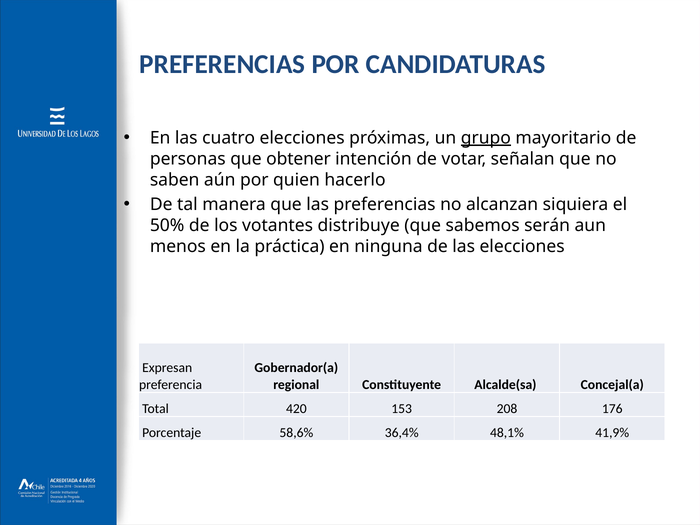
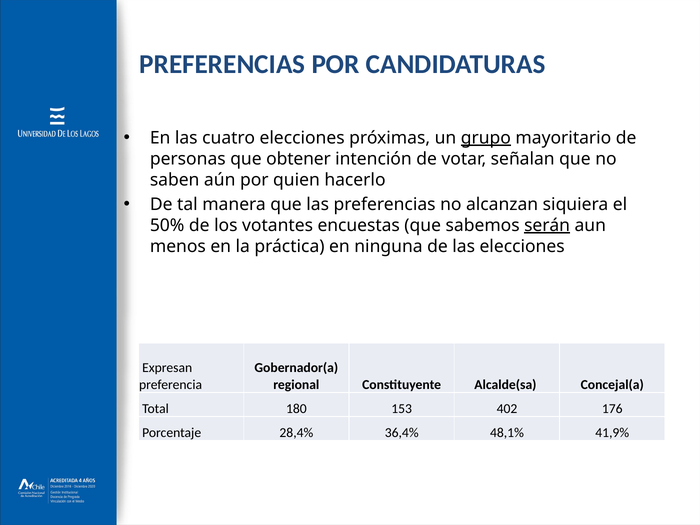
distribuye: distribuye -> encuestas
serán underline: none -> present
420: 420 -> 180
208: 208 -> 402
58,6%: 58,6% -> 28,4%
